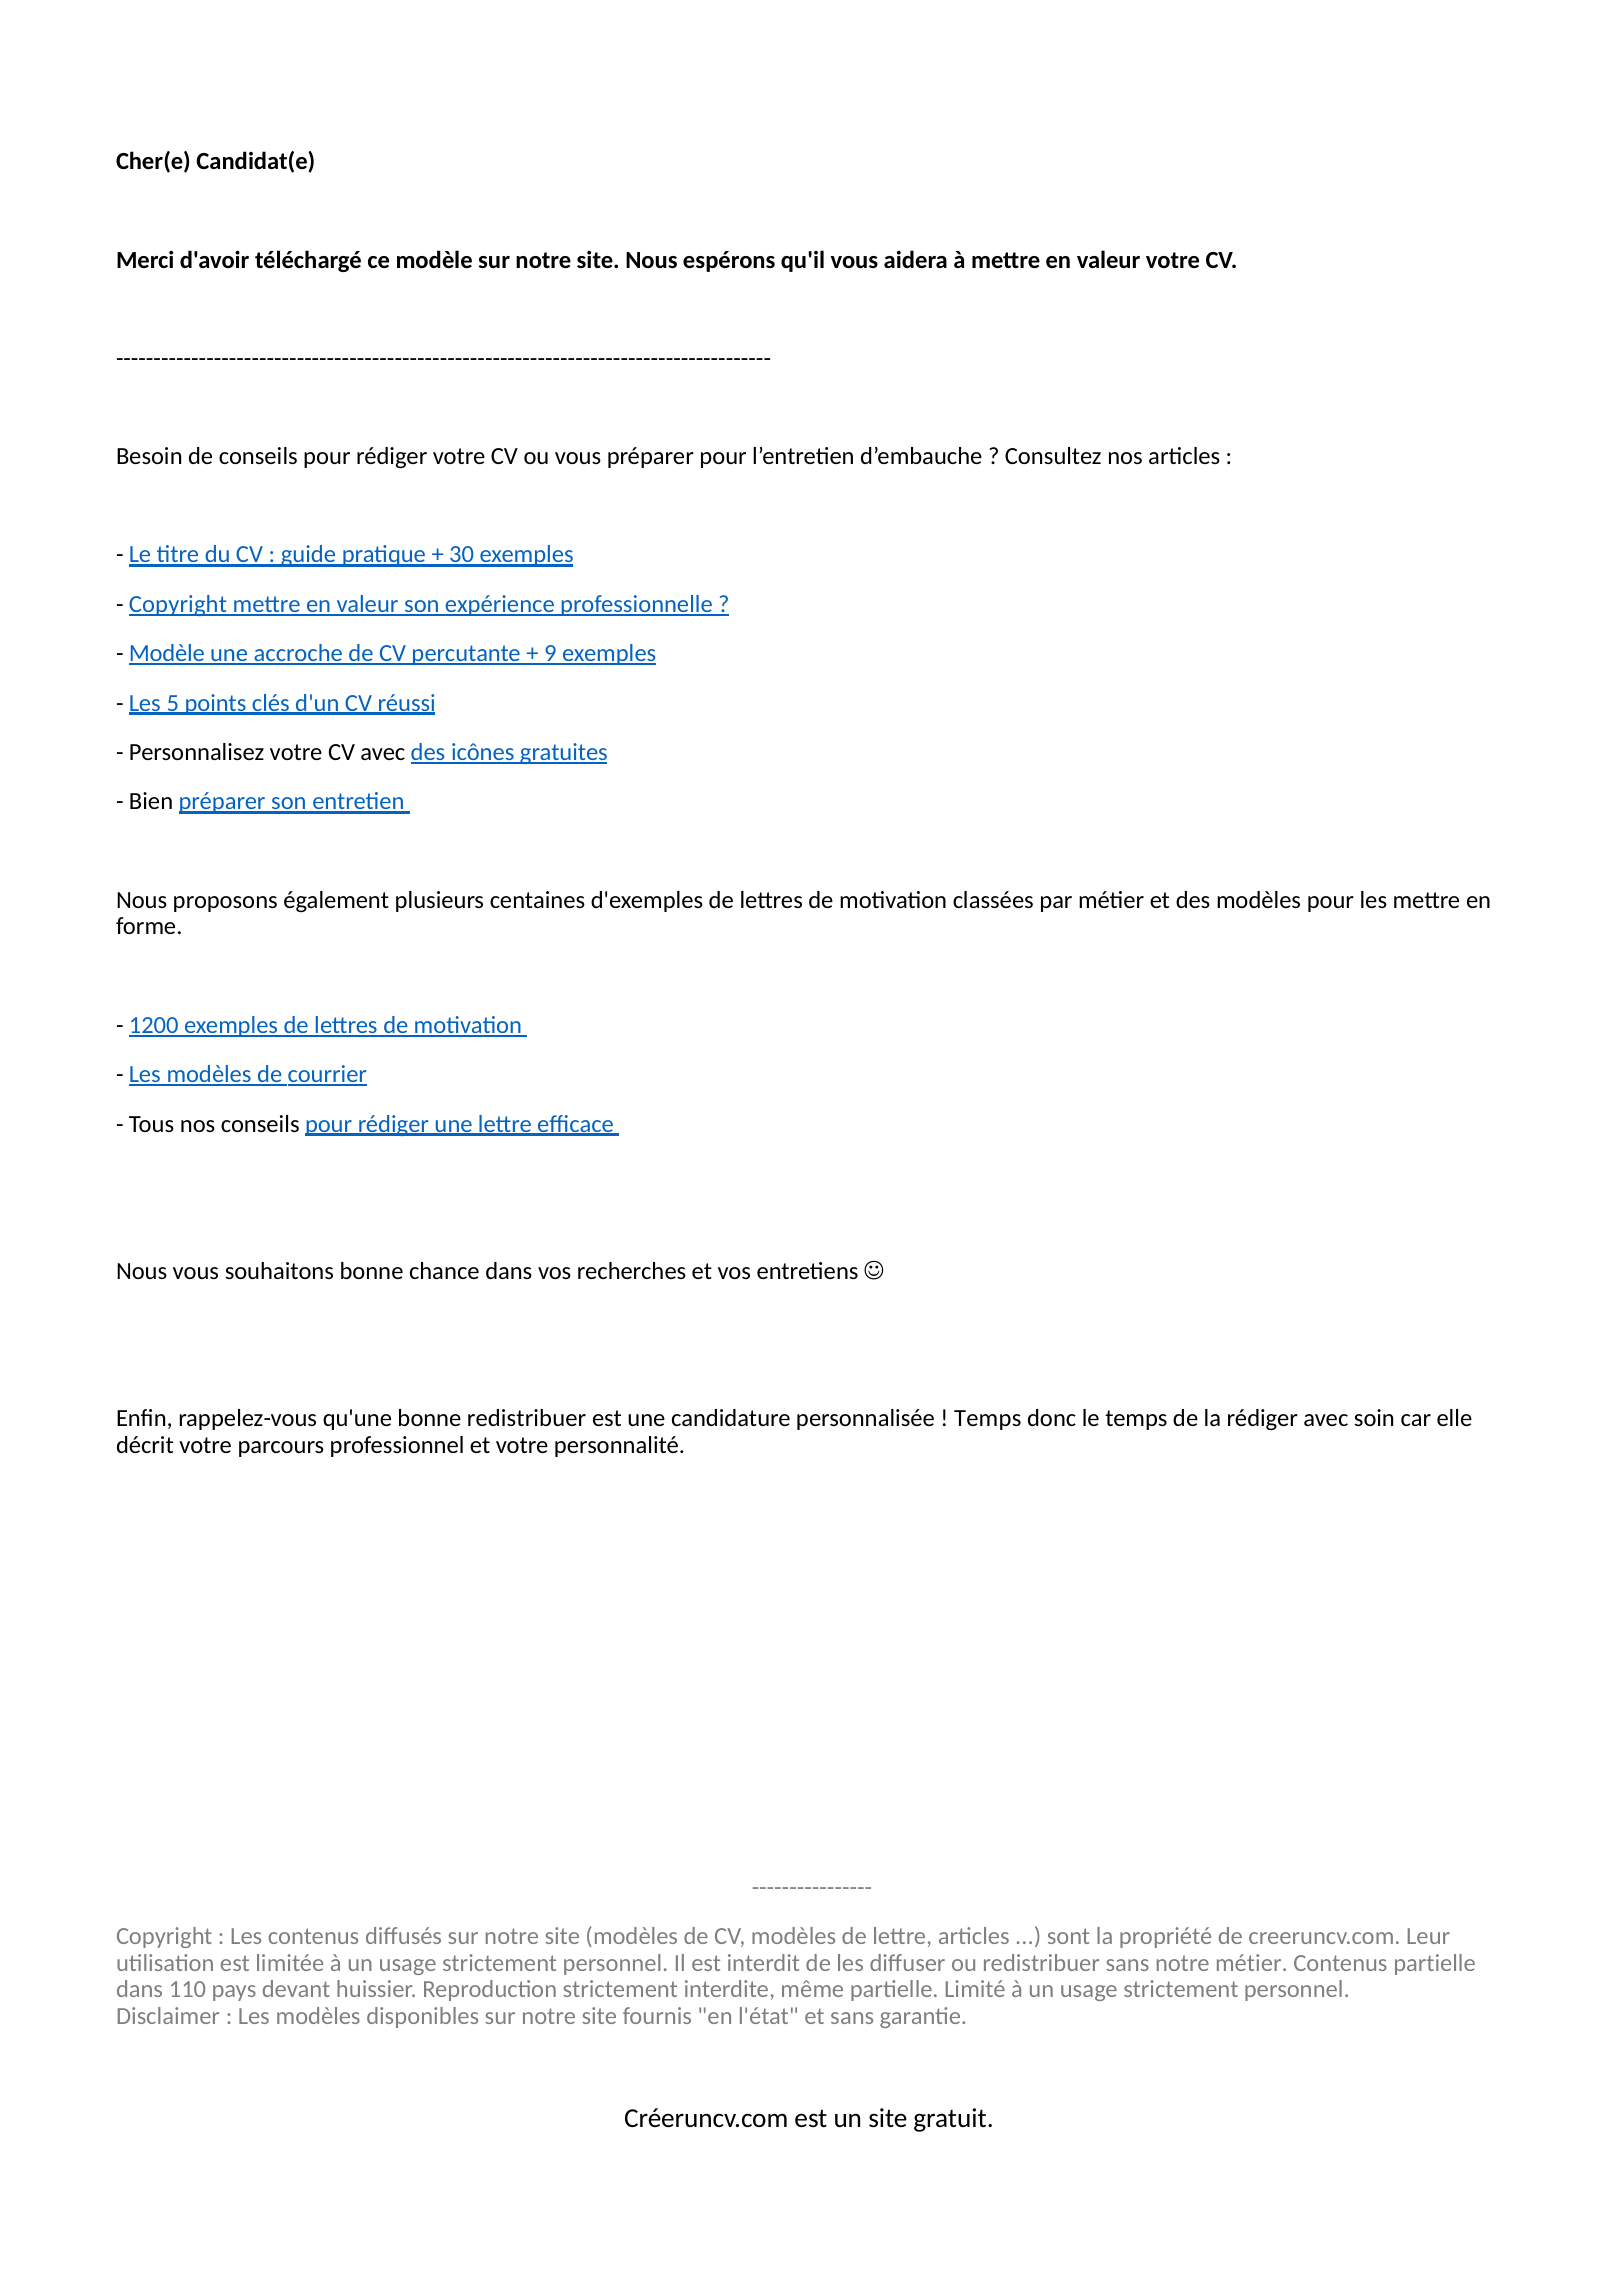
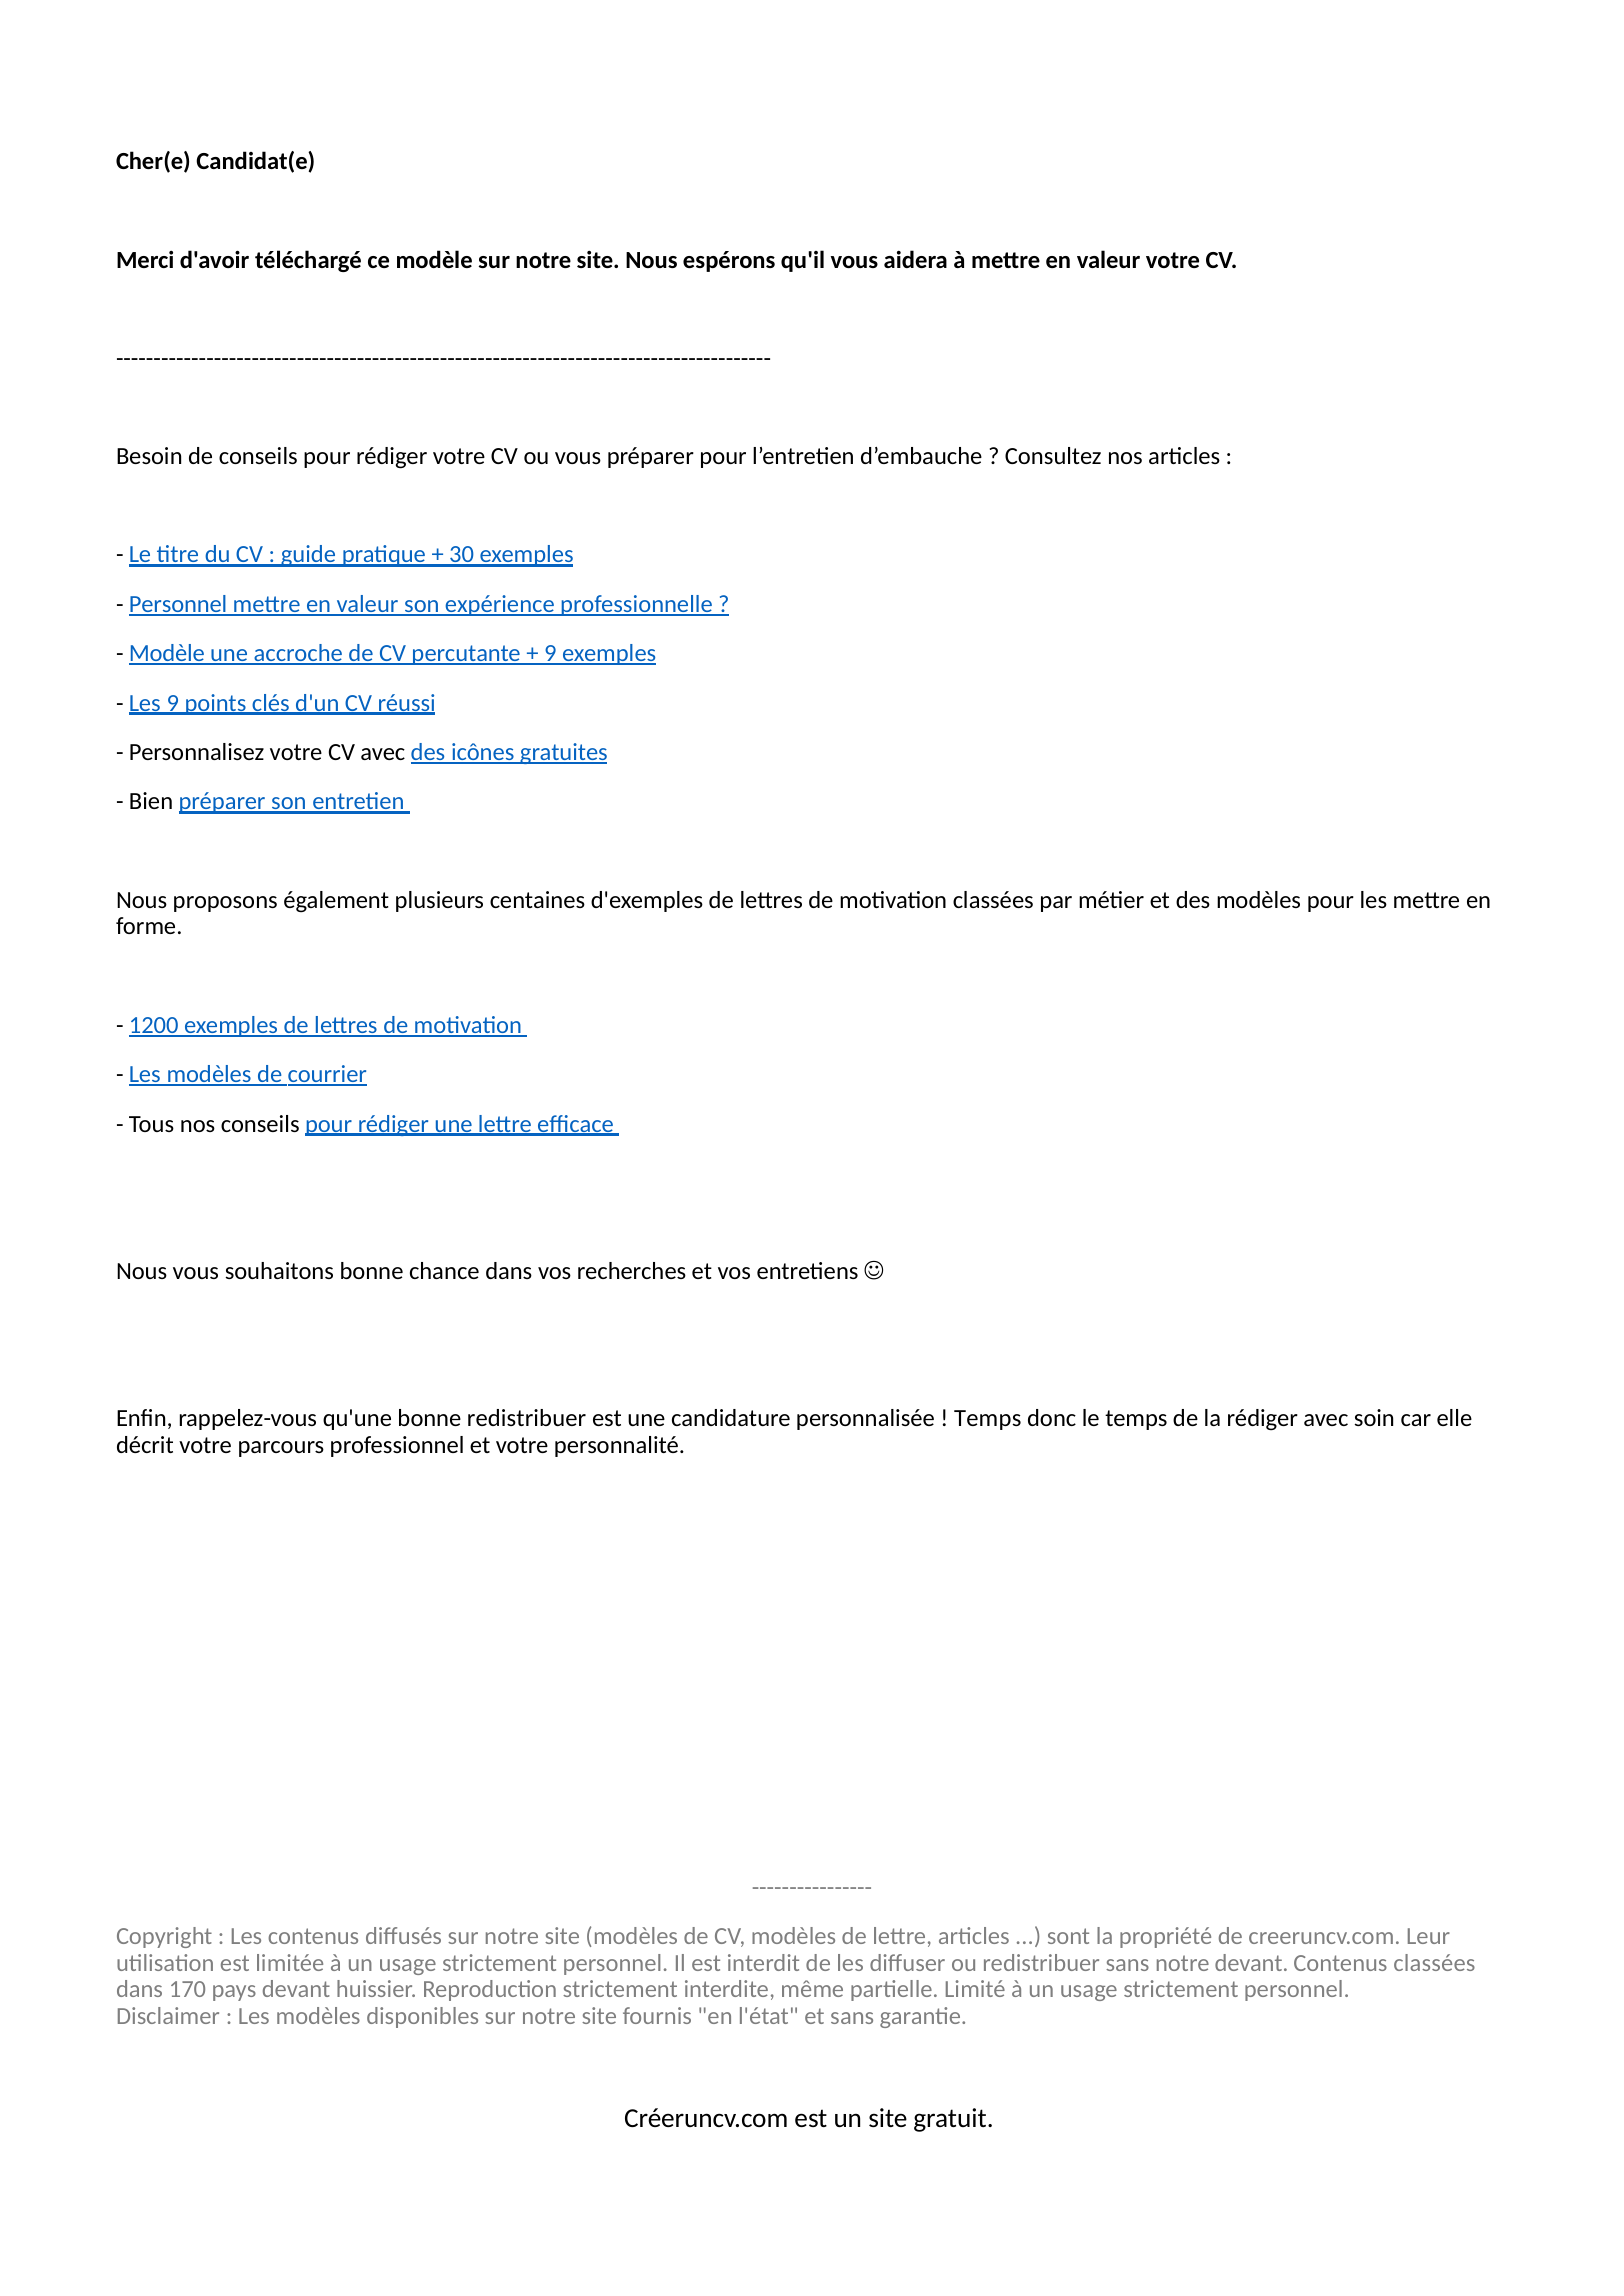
Copyright at (178, 604): Copyright -> Personnel
Les 5: 5 -> 9
notre métier: métier -> devant
Contenus partielle: partielle -> classées
110: 110 -> 170
